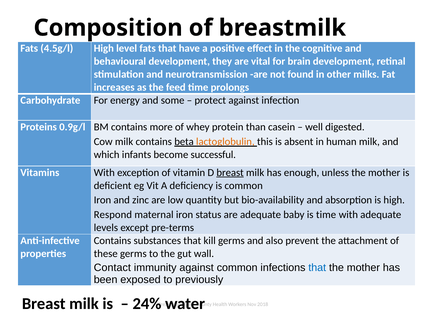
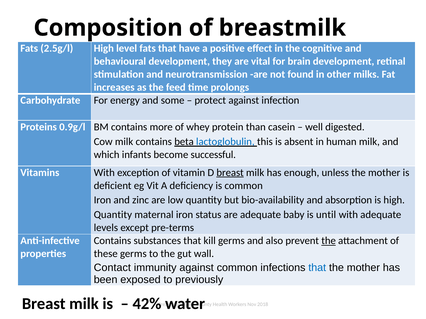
4.5g/l: 4.5g/l -> 2.5g/l
lactoglobulin colour: orange -> blue
Respond at (113, 215): Respond -> Quantity
is time: time -> until
the at (329, 241) underline: none -> present
24%: 24% -> 42%
